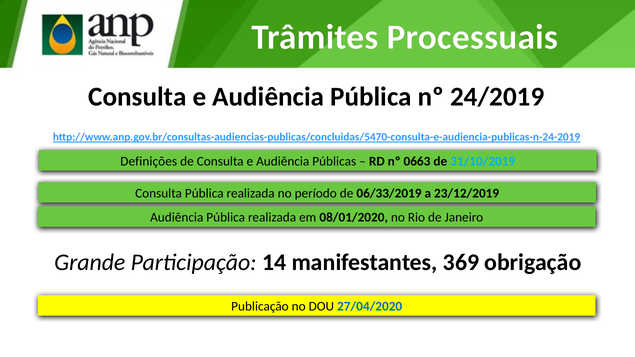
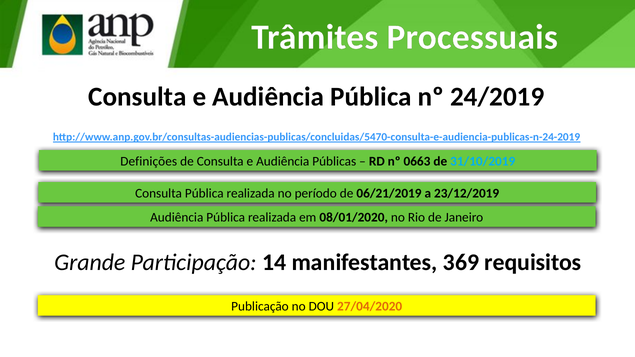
06/33/2019: 06/33/2019 -> 06/21/2019
obrigação: obrigação -> requisitos
27/04/2020 colour: blue -> orange
